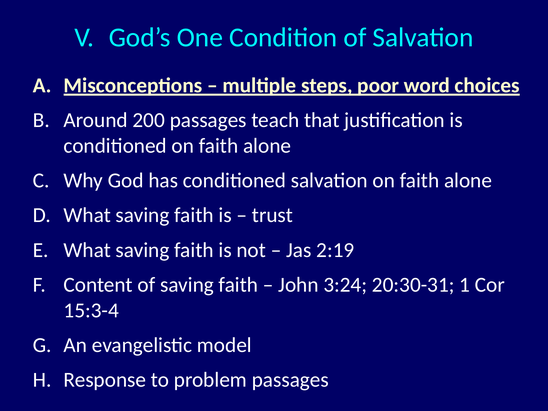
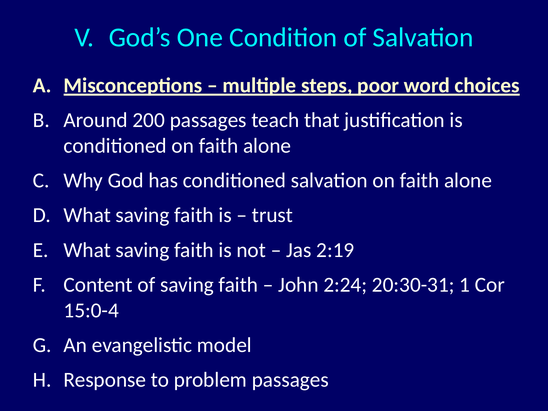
3:24: 3:24 -> 2:24
15:3-4: 15:3-4 -> 15:0-4
